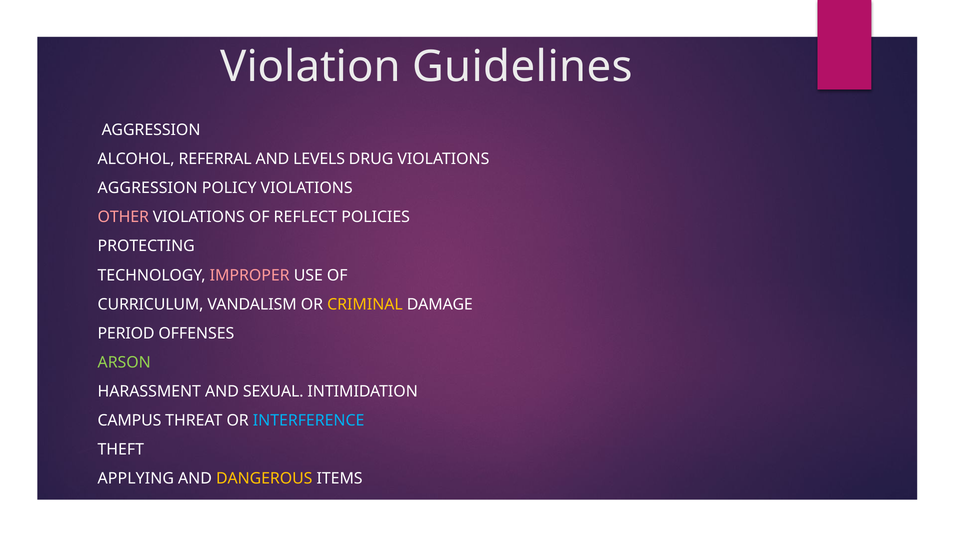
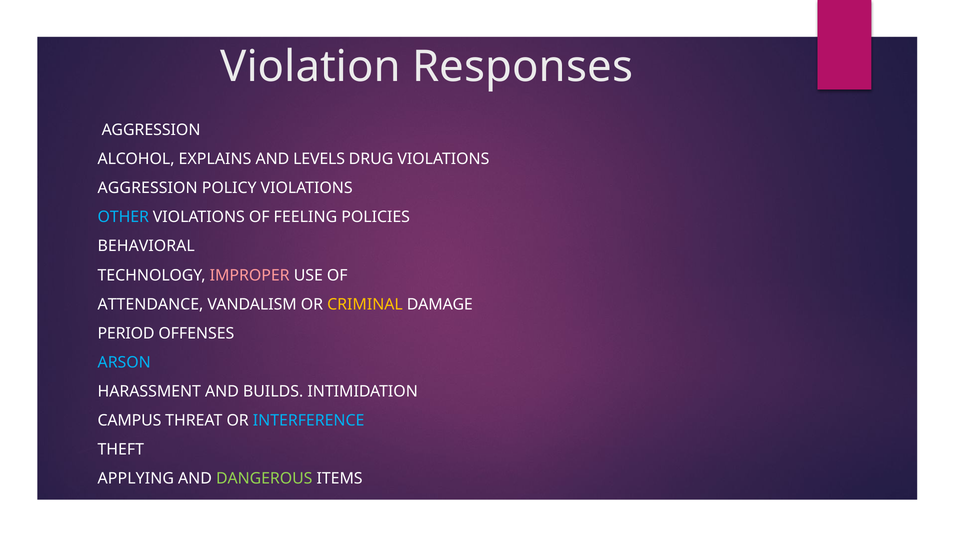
Guidelines: Guidelines -> Responses
REFERRAL: REFERRAL -> EXPLAINS
OTHER colour: pink -> light blue
REFLECT: REFLECT -> FEELING
PROTECTING: PROTECTING -> BEHAVIORAL
CURRICULUM: CURRICULUM -> ATTENDANCE
ARSON colour: light green -> light blue
SEXUAL: SEXUAL -> BUILDS
DANGEROUS colour: yellow -> light green
